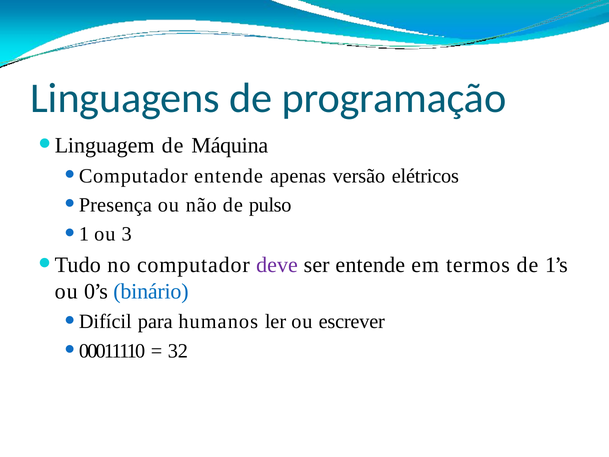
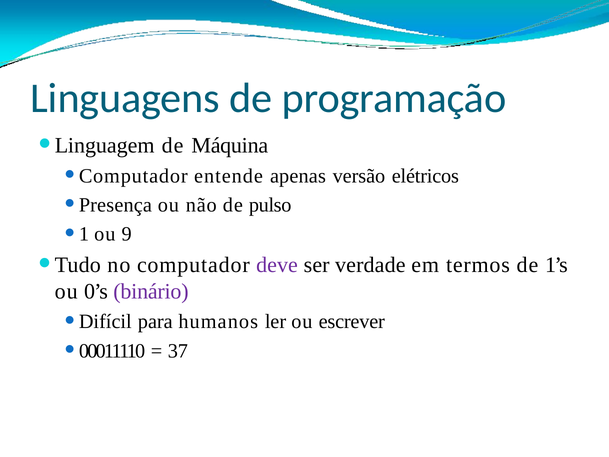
3: 3 -> 9
ser entende: entende -> verdade
binário colour: blue -> purple
32: 32 -> 37
